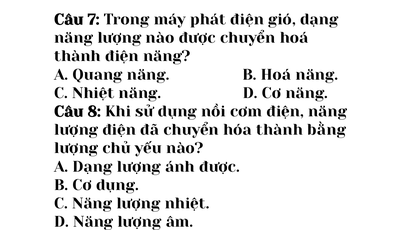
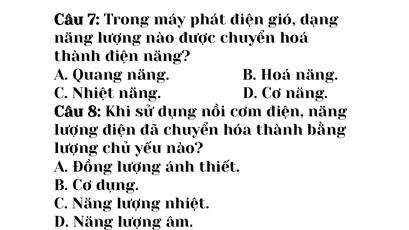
A Dạng: Dạng -> Đồng
ánh được: được -> thiết
